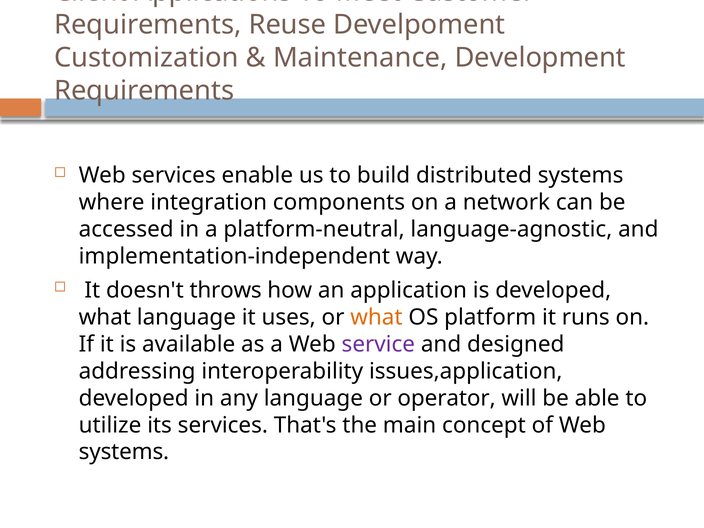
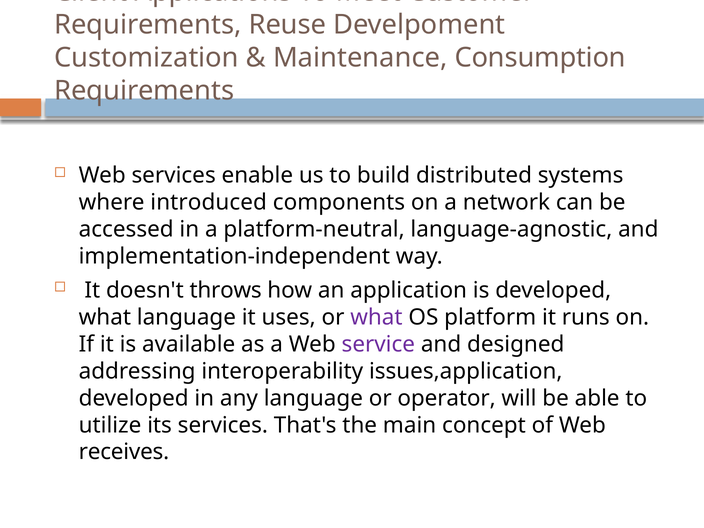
Development: Development -> Consumption
integration: integration -> introduced
what at (376, 317) colour: orange -> purple
systems at (124, 452): systems -> receives
